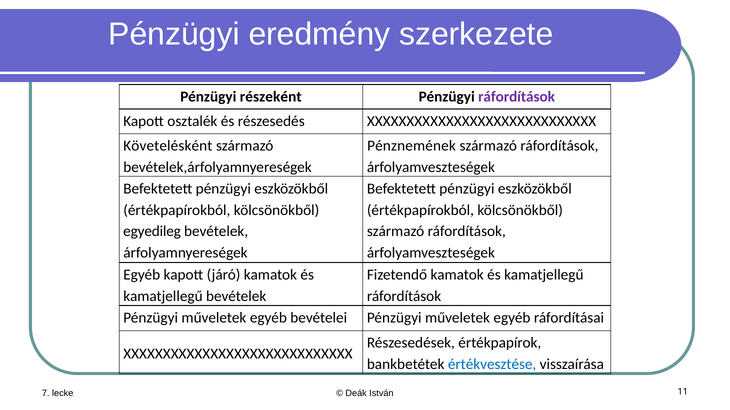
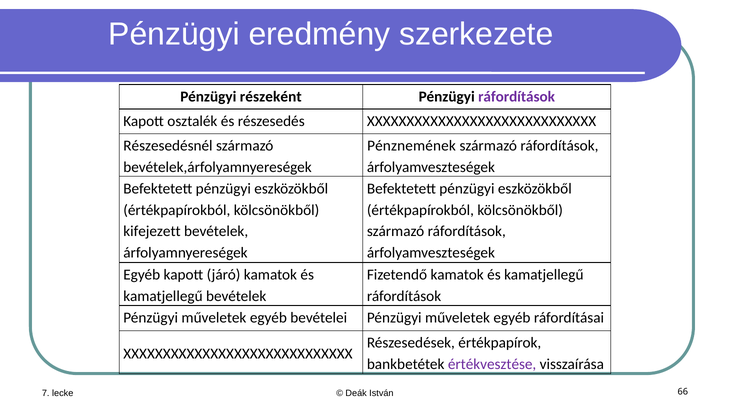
Követelésként: Követelésként -> Részesedésnél
egyedileg: egyedileg -> kifejezett
értékvesztése colour: blue -> purple
11: 11 -> 66
